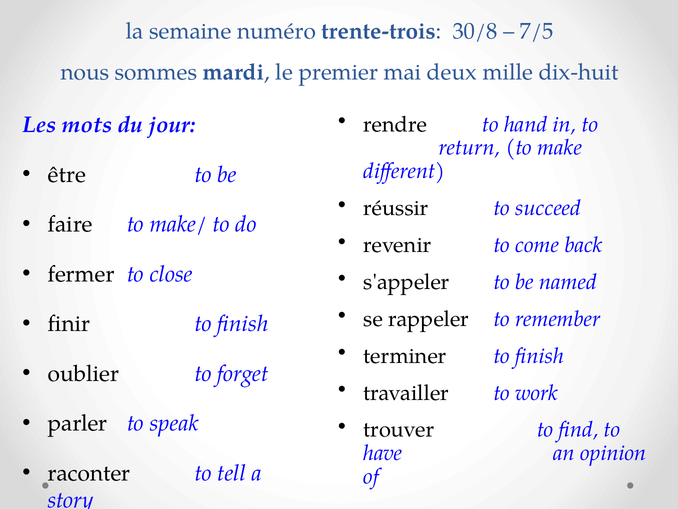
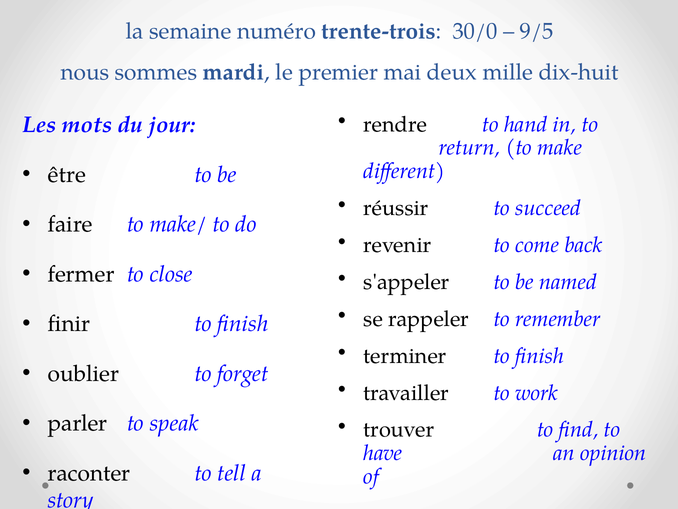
30/8: 30/8 -> 30/0
7/5: 7/5 -> 9/5
